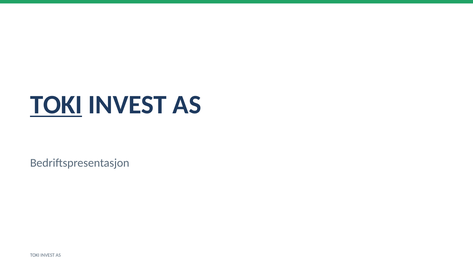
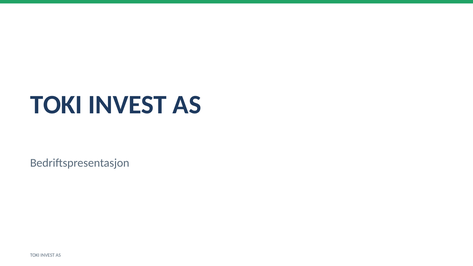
TOKI at (56, 105) underline: present -> none
